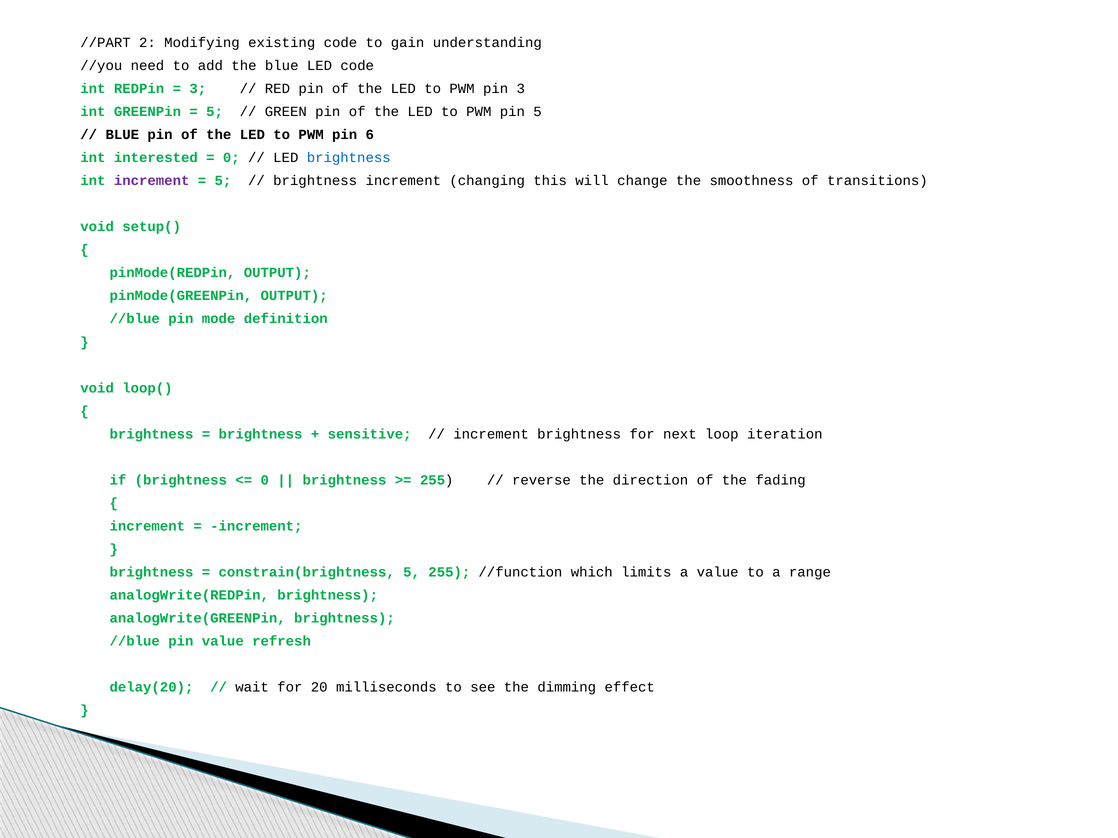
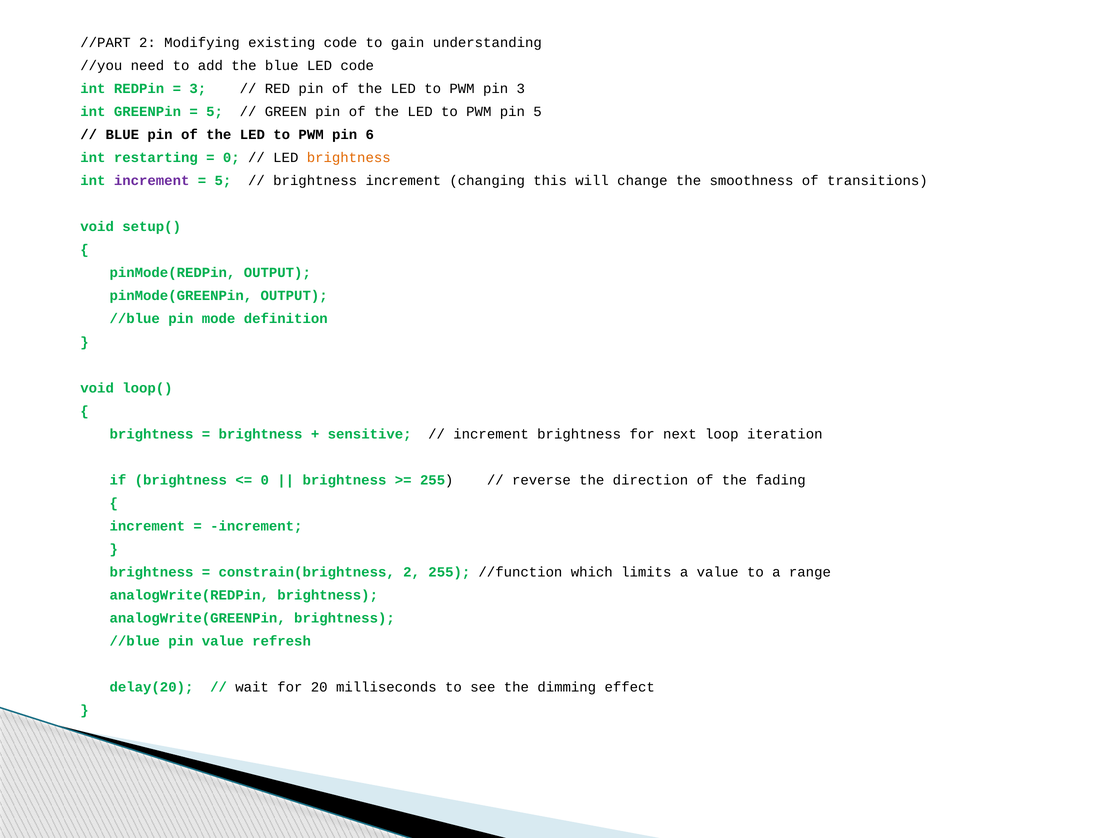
interested: interested -> restarting
brightness at (349, 158) colour: blue -> orange
constrain(brightness 5: 5 -> 2
